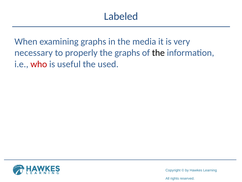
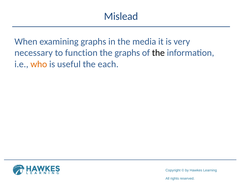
Labeled: Labeled -> Mislead
properly: properly -> function
who colour: red -> orange
used: used -> each
